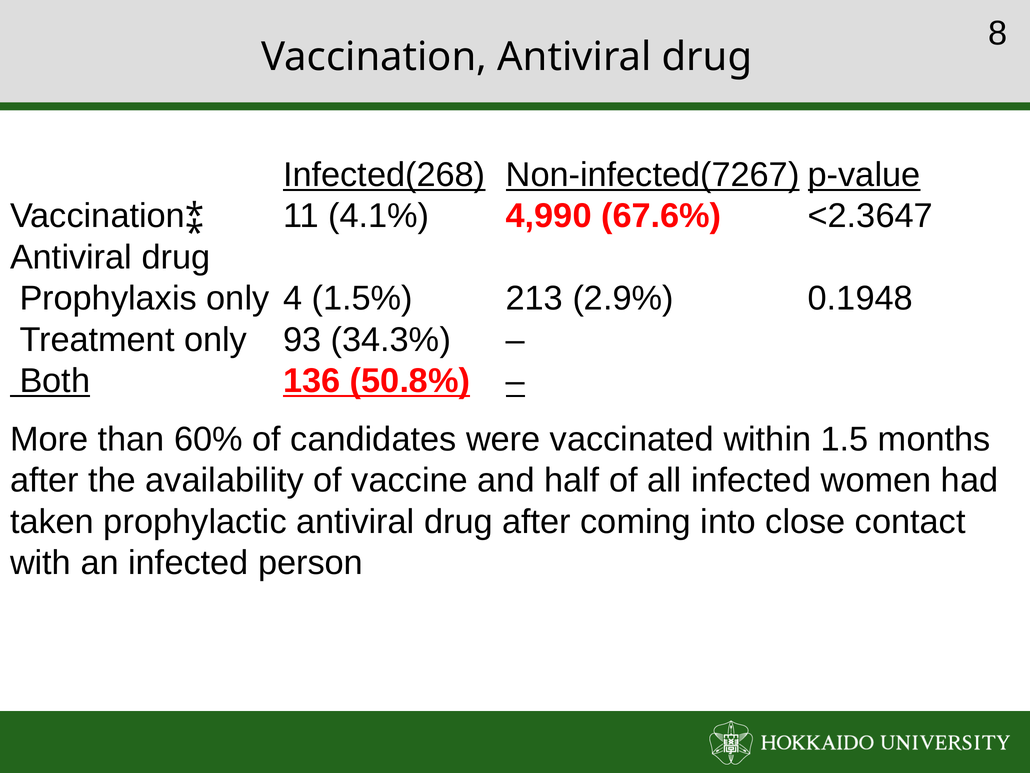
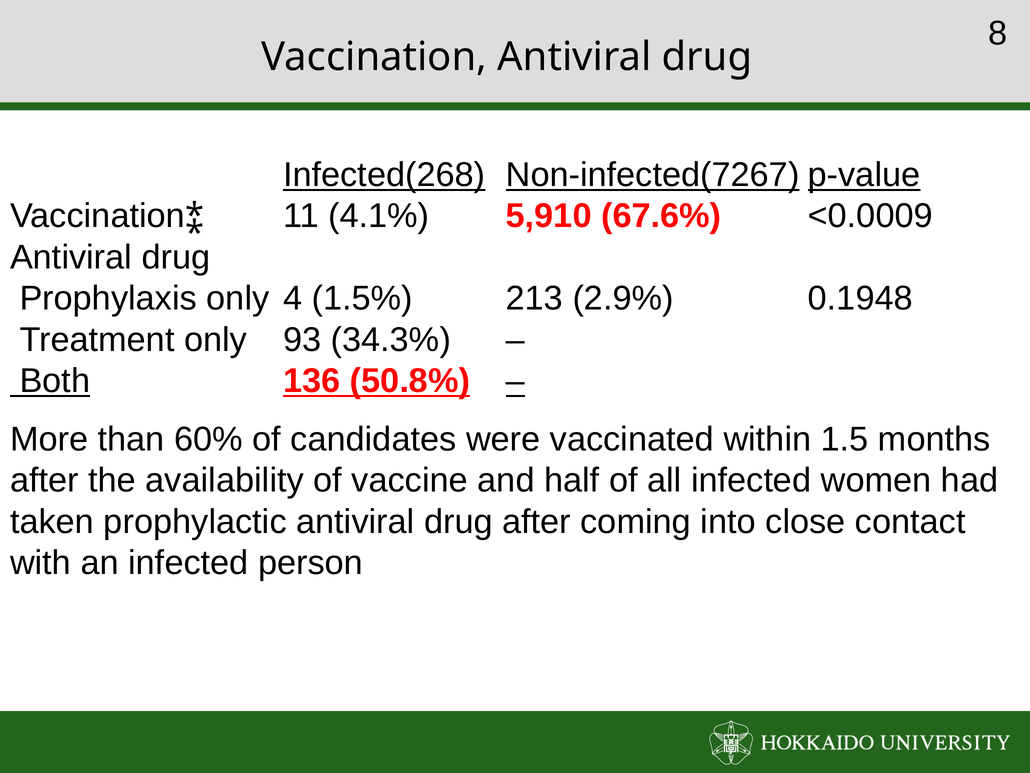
4,990: 4,990 -> 5,910
<2.3647: <2.3647 -> <0.0009
